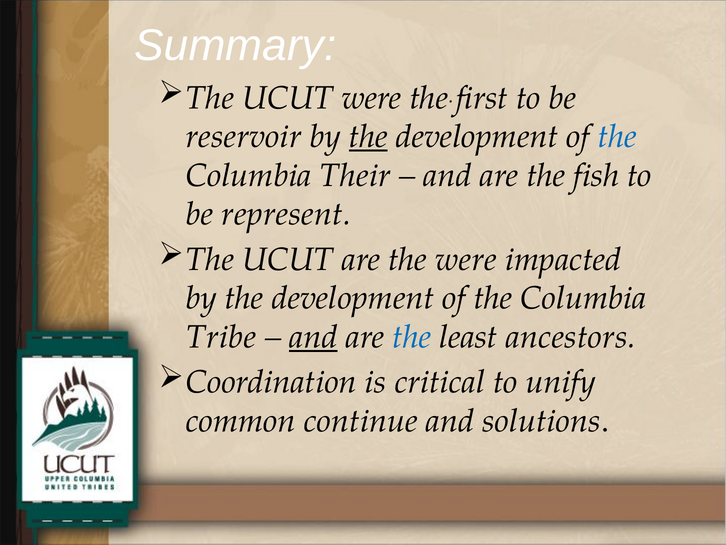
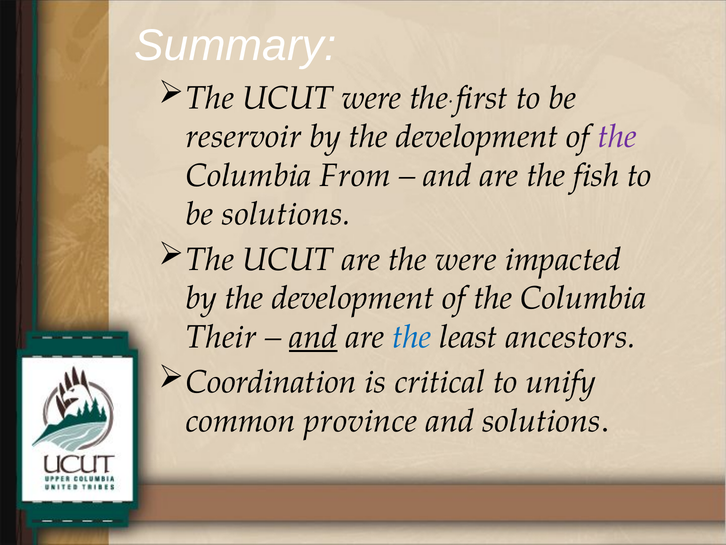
the at (368, 137) underline: present -> none
the at (617, 137) colour: blue -> purple
Their: Their -> From
be represent: represent -> solutions
Tribe: Tribe -> Their
continue: continue -> province
